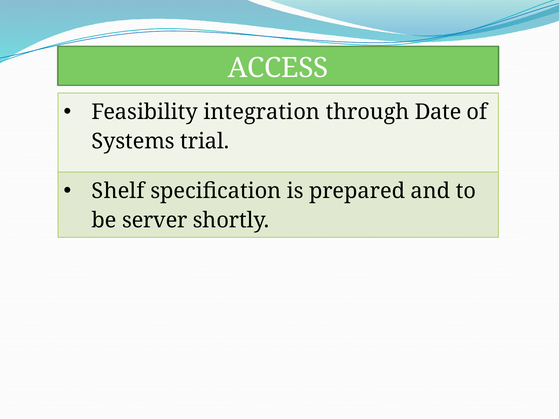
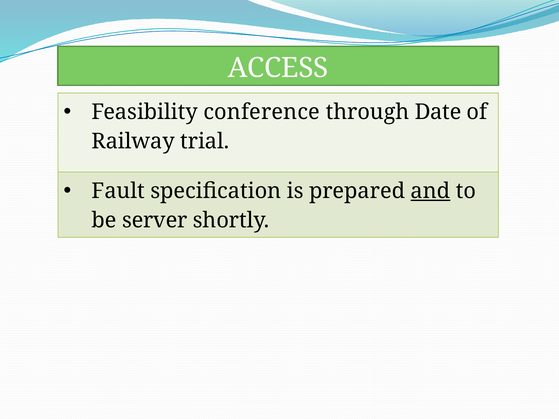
integration: integration -> conference
Systems: Systems -> Railway
Shelf: Shelf -> Fault
and underline: none -> present
